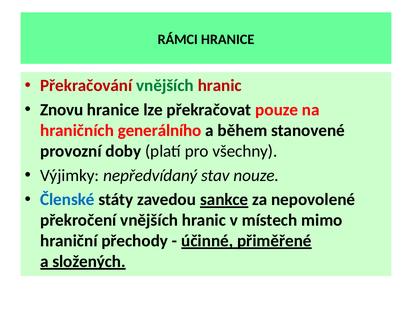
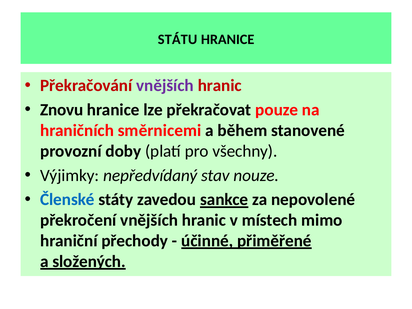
RÁMCI: RÁMCI -> STÁTU
vnějších at (165, 86) colour: green -> purple
generálního: generálního -> směrnicemi
